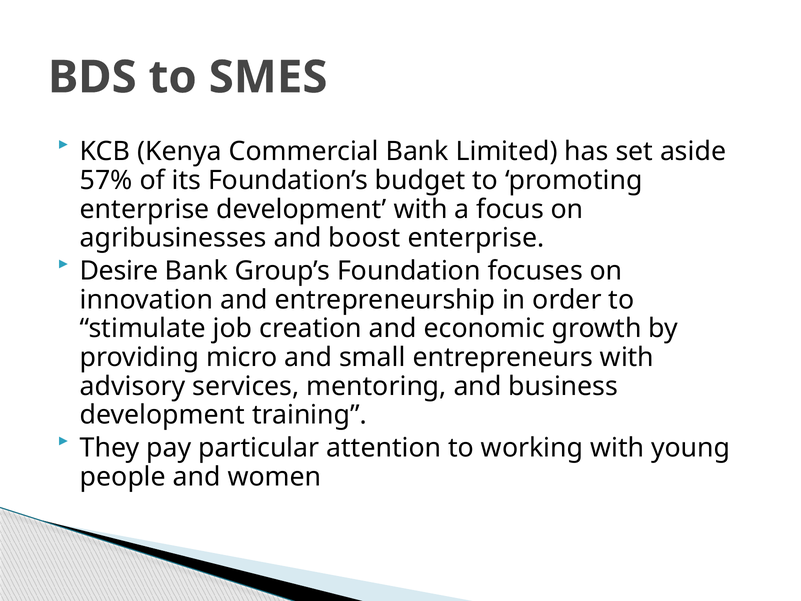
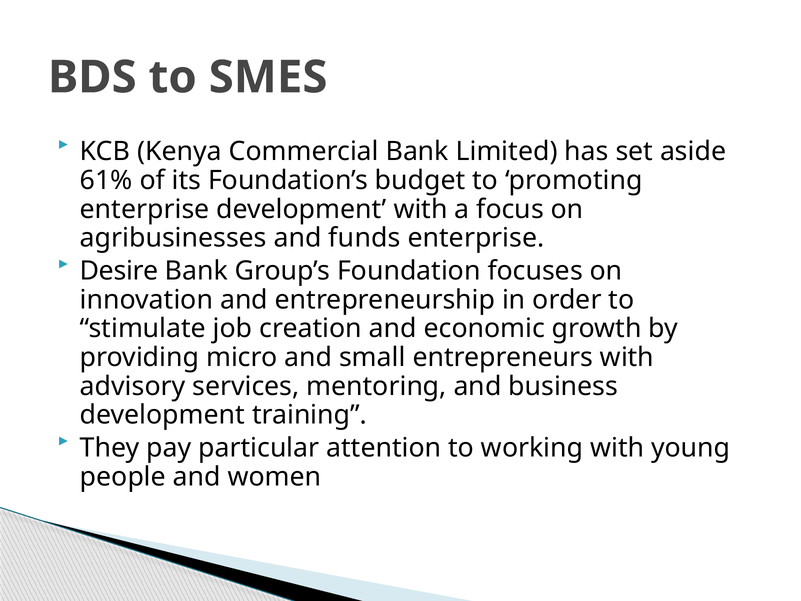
57%: 57% -> 61%
boost: boost -> funds
